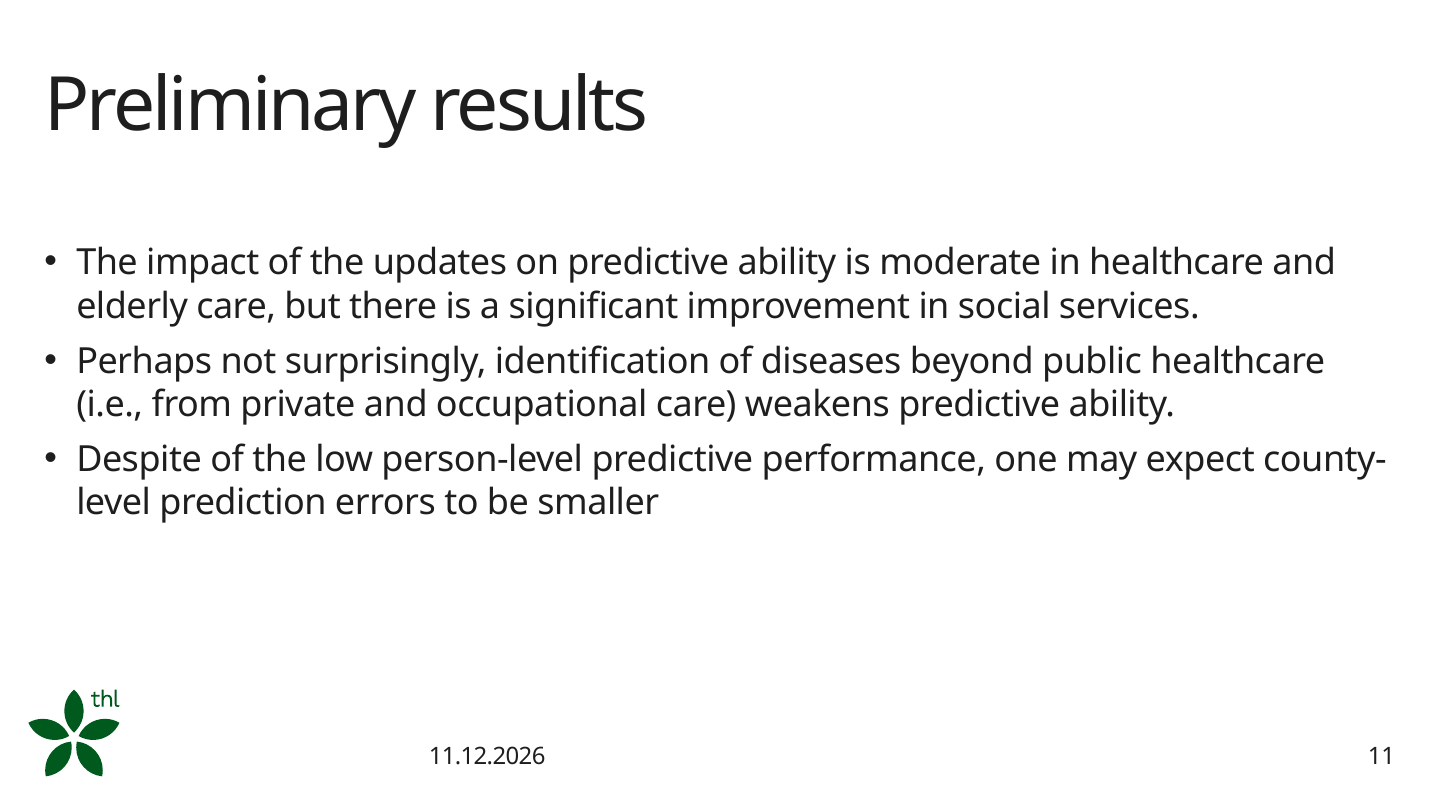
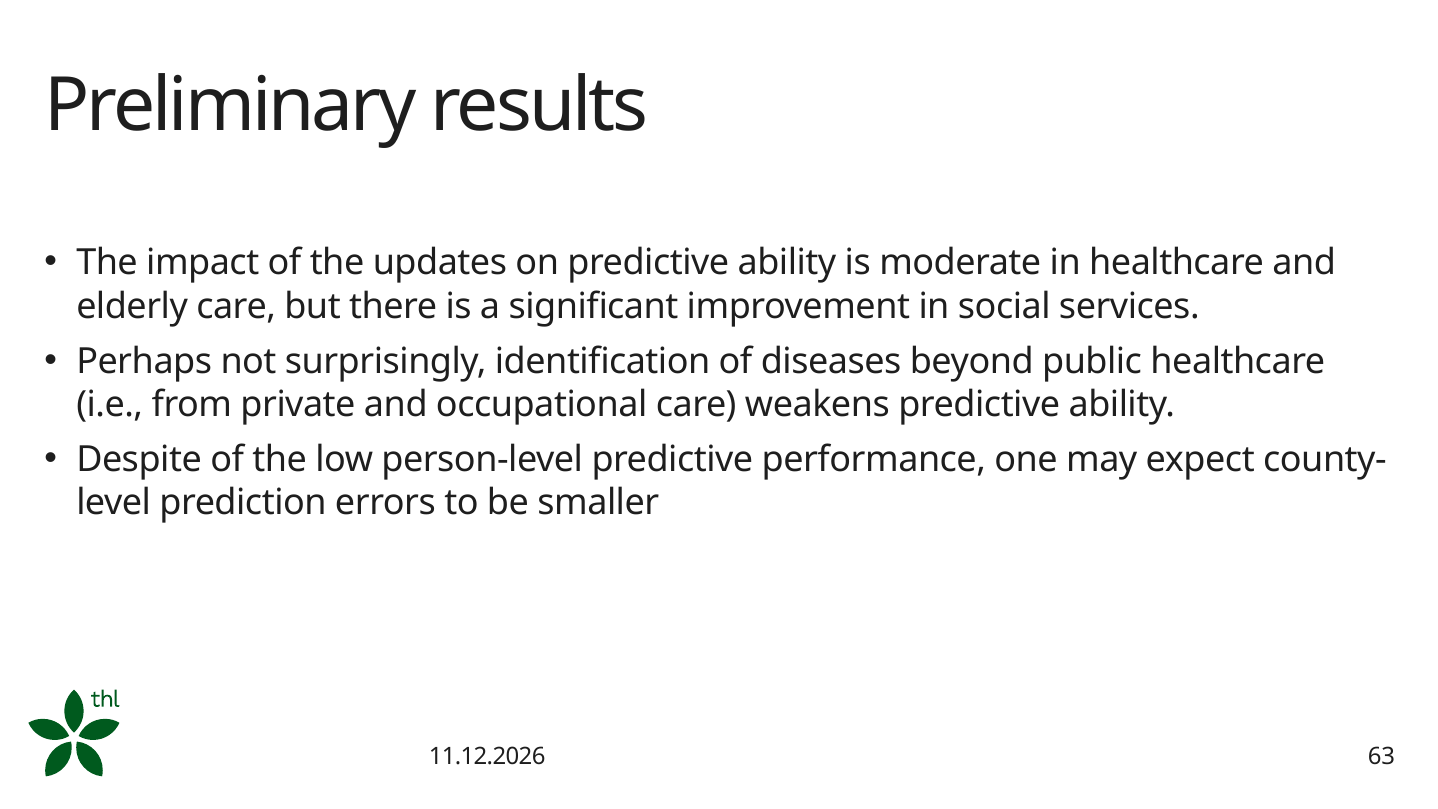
11: 11 -> 63
